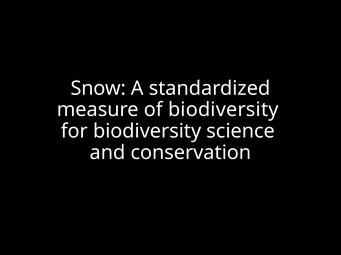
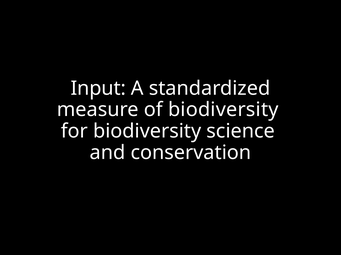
Snow: Snow -> Input
